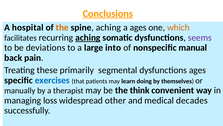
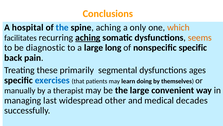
Conclusions underline: present -> none
the at (62, 27) colour: orange -> blue
a ages: ages -> only
seems colour: purple -> orange
deviations: deviations -> diagnostic
into: into -> long
nonspecific manual: manual -> specific
the think: think -> large
loss: loss -> last
